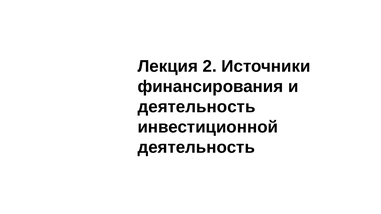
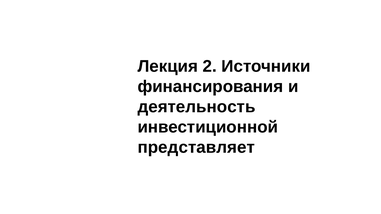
деятельность at (196, 148): деятельность -> представляет
